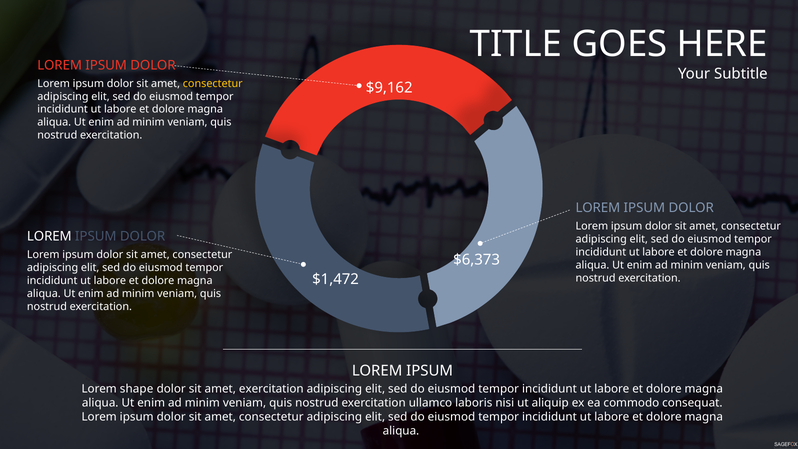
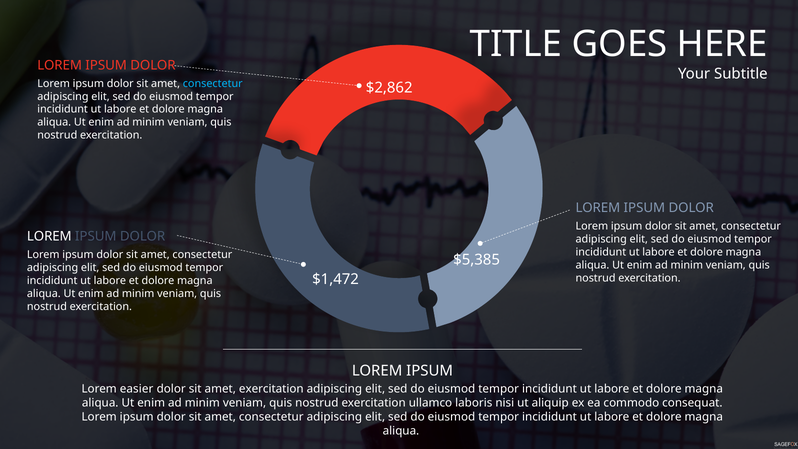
consectetur at (213, 83) colour: yellow -> light blue
$9,162: $9,162 -> $2,862
$6,373: $6,373 -> $5,385
shape: shape -> easier
